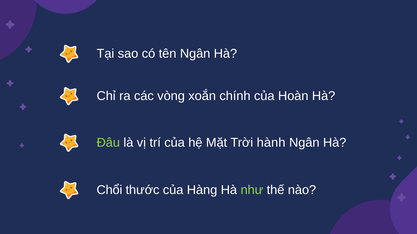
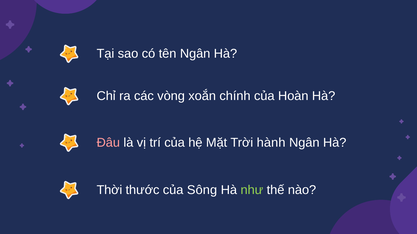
Đâu colour: light green -> pink
Chổi: Chổi -> Thời
Hàng: Hàng -> Sông
